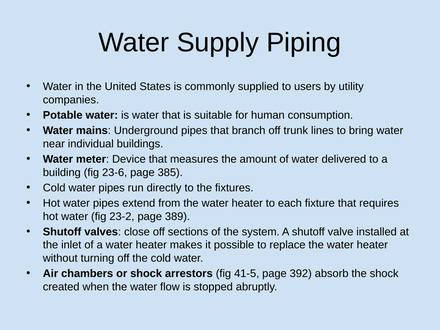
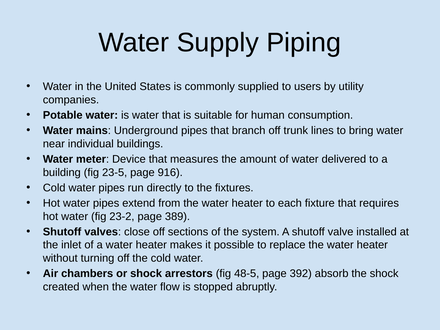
23-6: 23-6 -> 23-5
385: 385 -> 916
41-5: 41-5 -> 48-5
